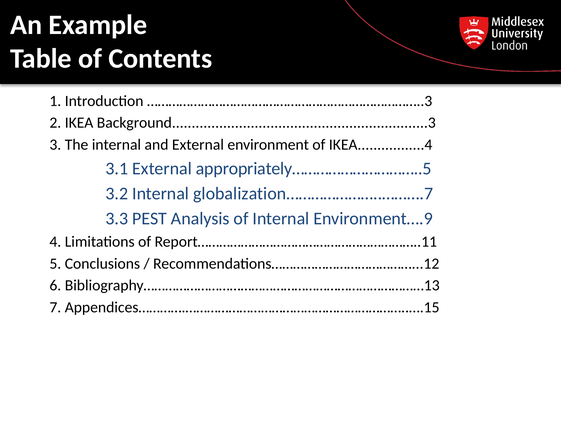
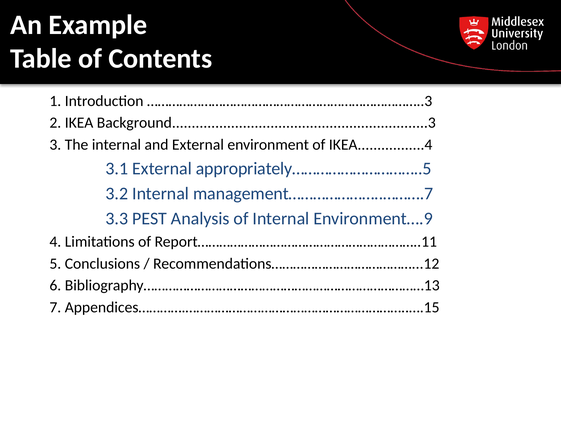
globalization…………………..……….7: globalization…………………..……….7 -> management…………………..……….7
